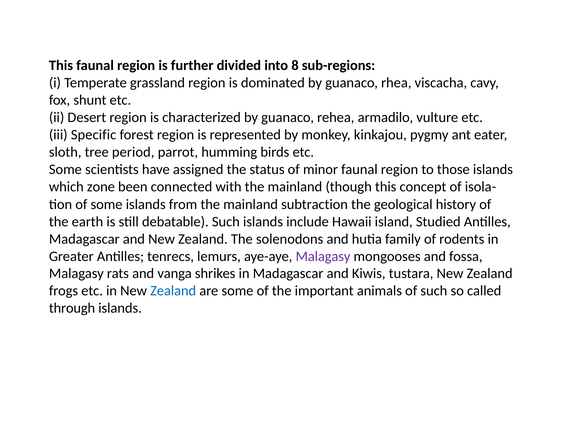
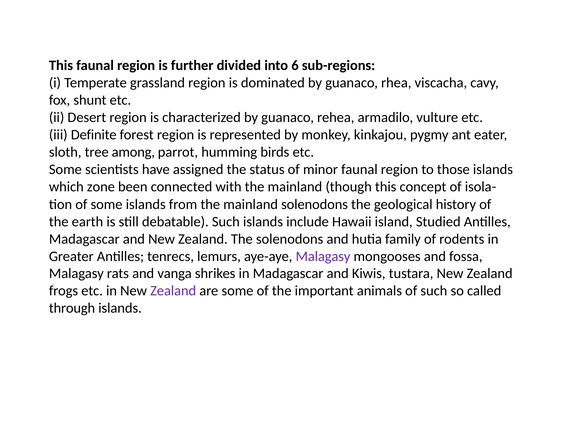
8: 8 -> 6
Specific: Specific -> Definite
period: period -> among
mainland subtraction: subtraction -> solenodons
Zealand at (173, 291) colour: blue -> purple
